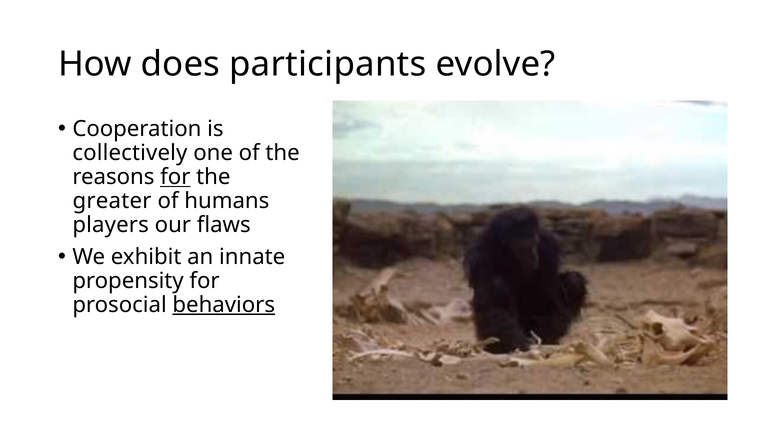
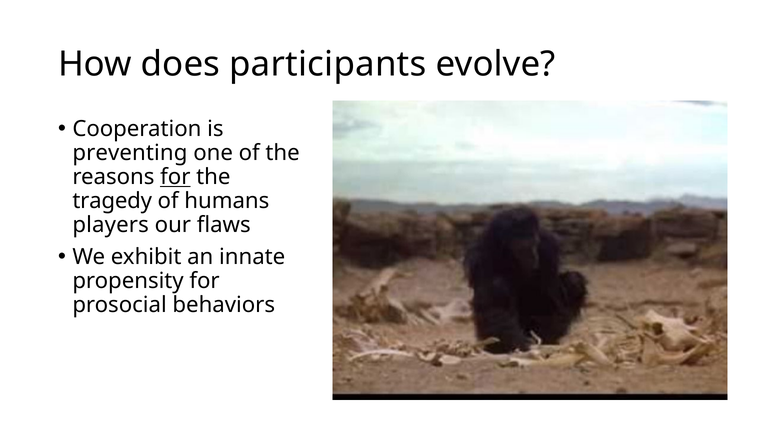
collectively: collectively -> preventing
greater: greater -> tragedy
behaviors underline: present -> none
